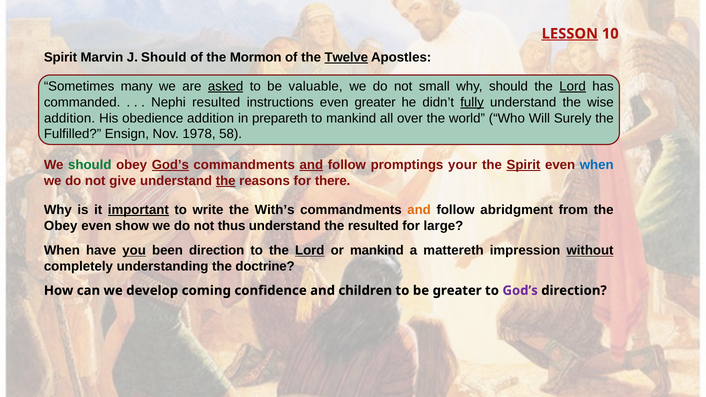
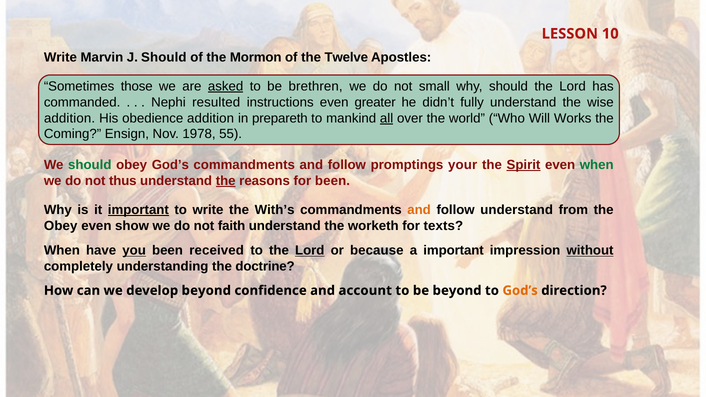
LESSON underline: present -> none
Spirit at (60, 57): Spirit -> Write
Twelve underline: present -> none
many: many -> those
valuable: valuable -> brethren
Lord at (573, 86) underline: present -> none
fully underline: present -> none
all underline: none -> present
Surely: Surely -> Works
Fulfilled: Fulfilled -> Coming
58: 58 -> 55
God’s at (170, 165) underline: present -> none
and at (311, 165) underline: present -> none
when at (597, 165) colour: blue -> green
give: give -> thus
for there: there -> been
follow abridgment: abridgment -> understand
thus: thus -> faith
the resulted: resulted -> worketh
large: large -> texts
been direction: direction -> received
or mankind: mankind -> because
a mattereth: mattereth -> important
develop coming: coming -> beyond
children: children -> account
be greater: greater -> beyond
God’s at (520, 291) colour: purple -> orange
